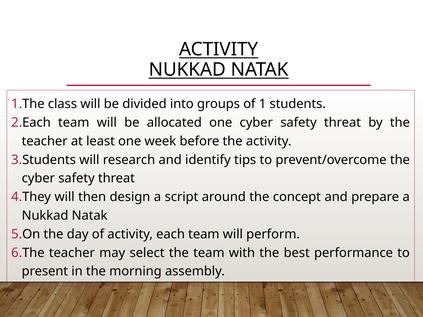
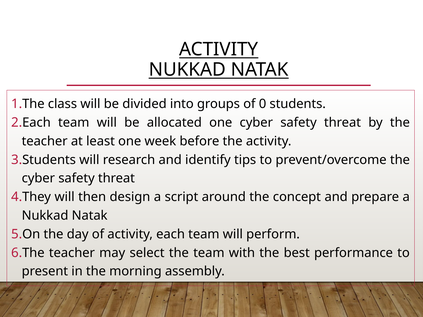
1: 1 -> 0
